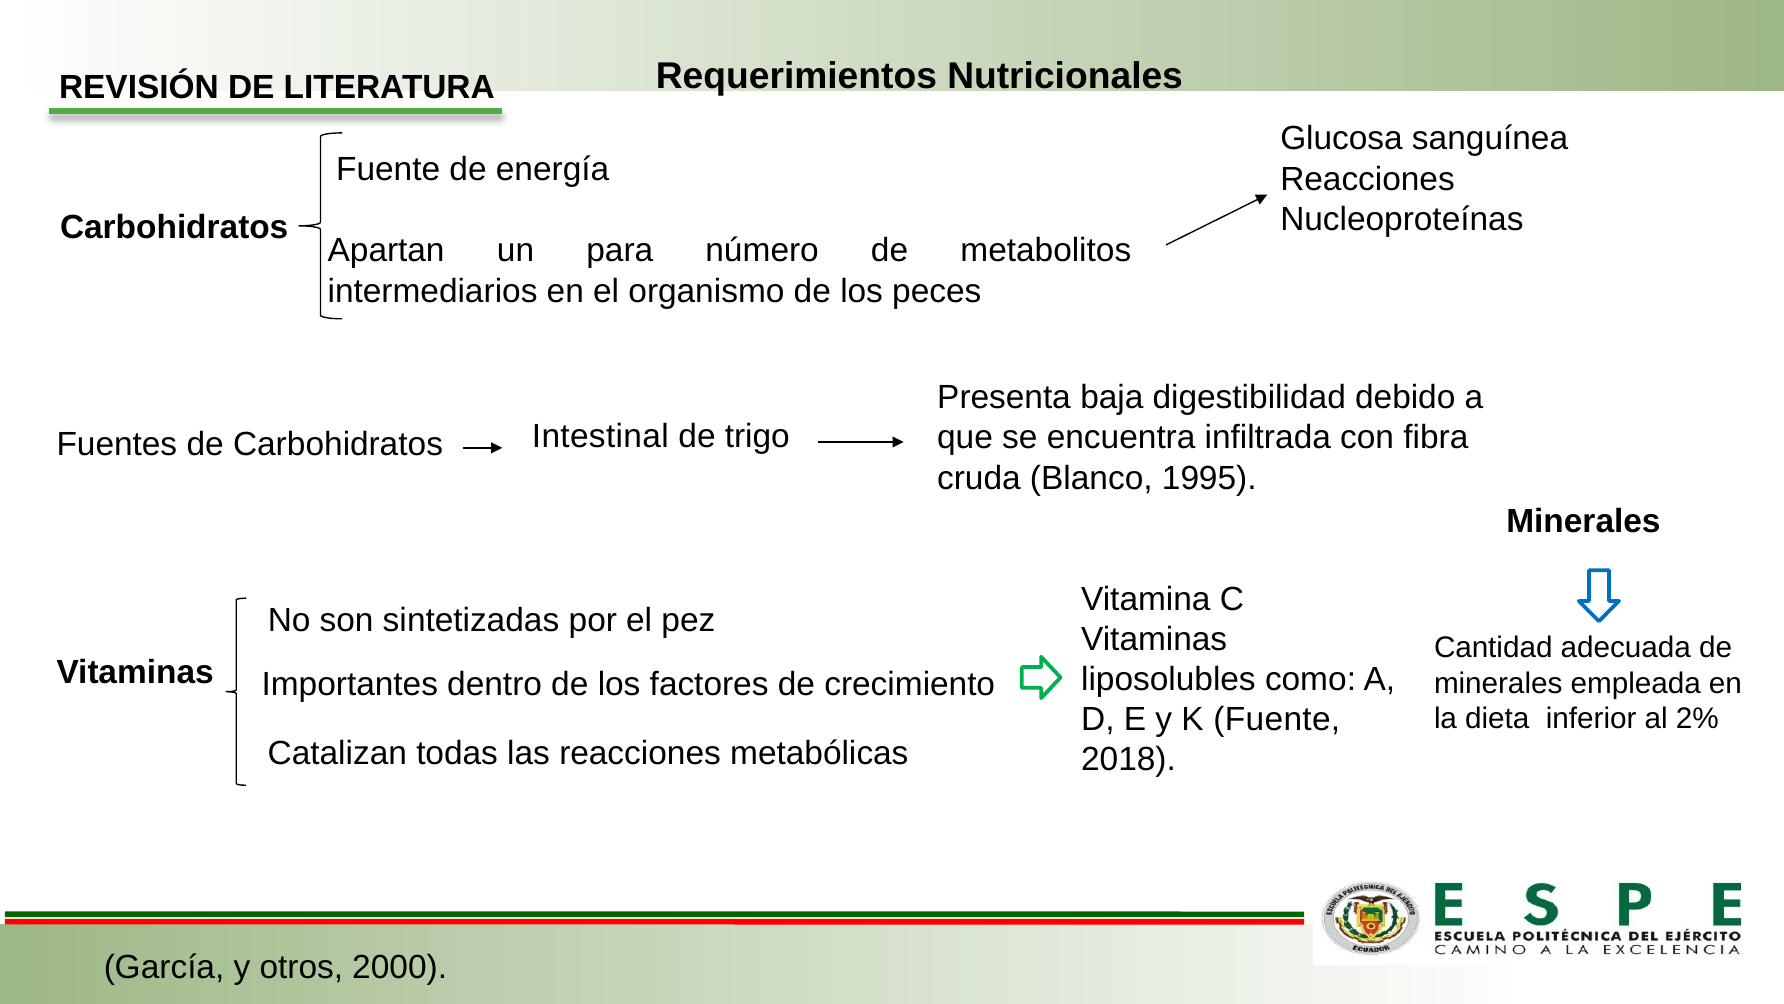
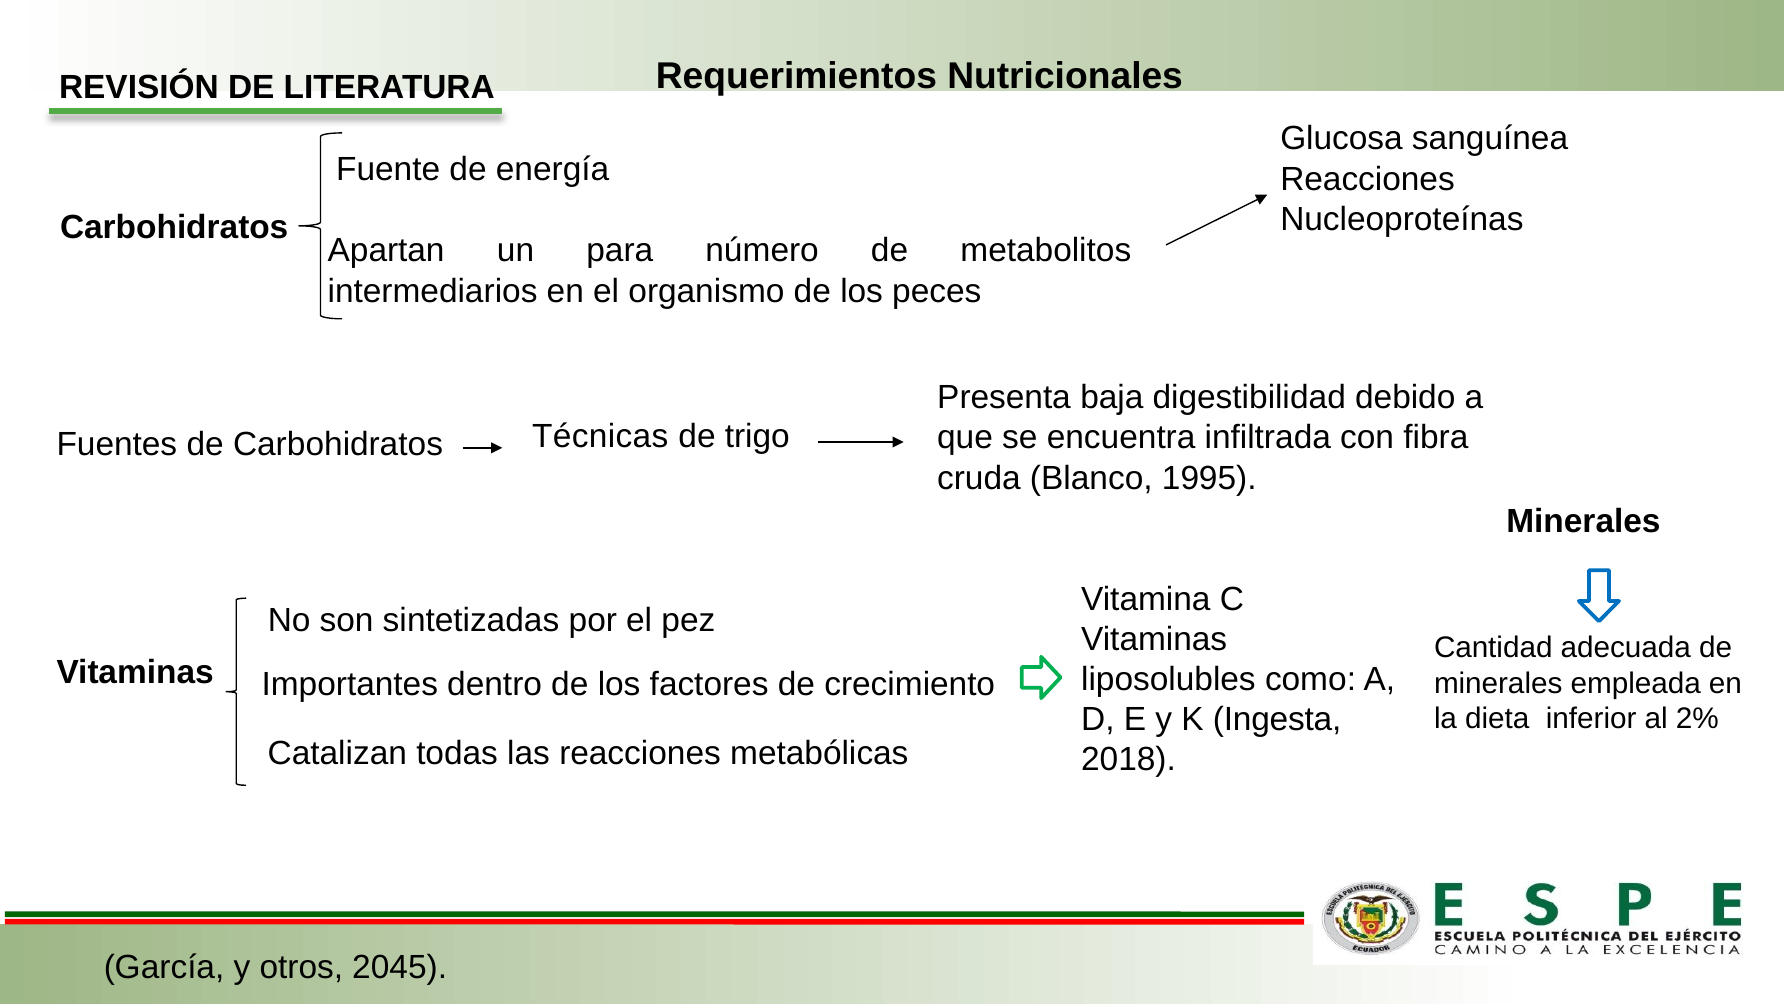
Intestinal: Intestinal -> Técnicas
K Fuente: Fuente -> Ingesta
2000: 2000 -> 2045
